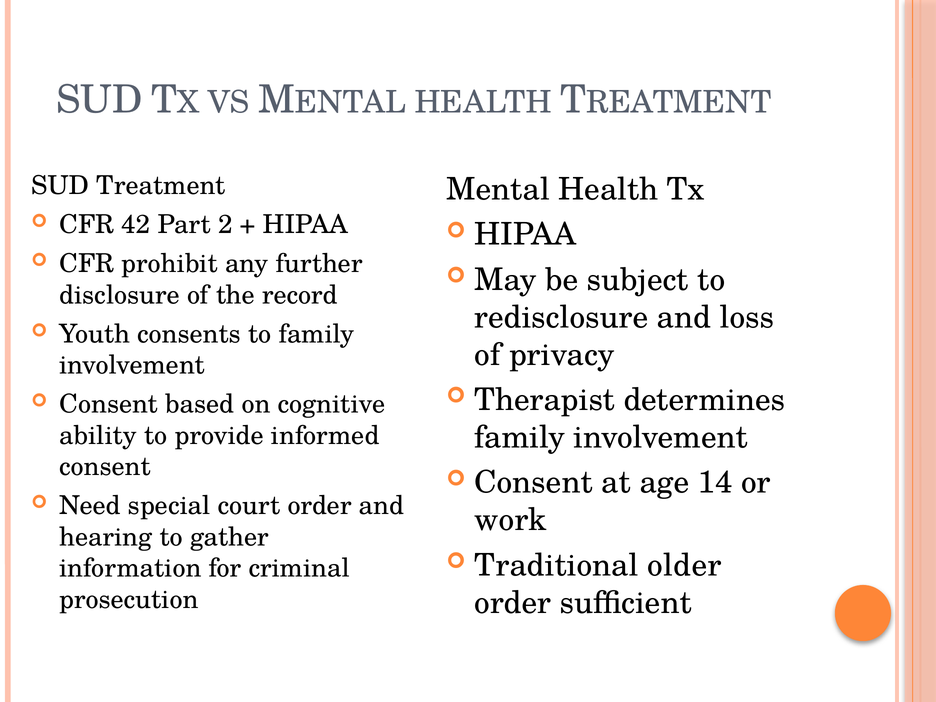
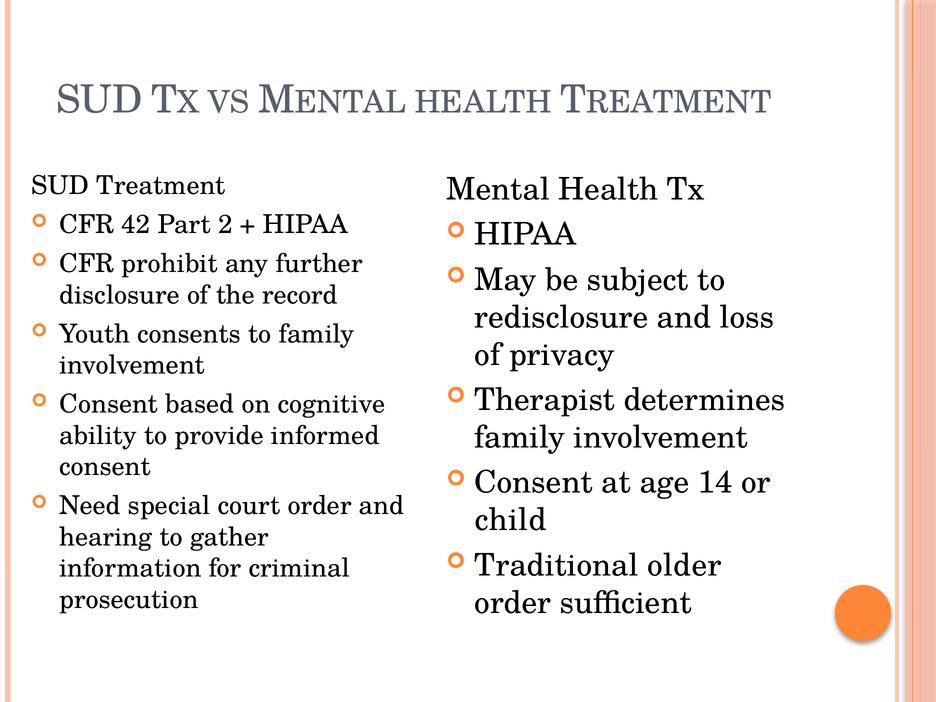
work: work -> child
